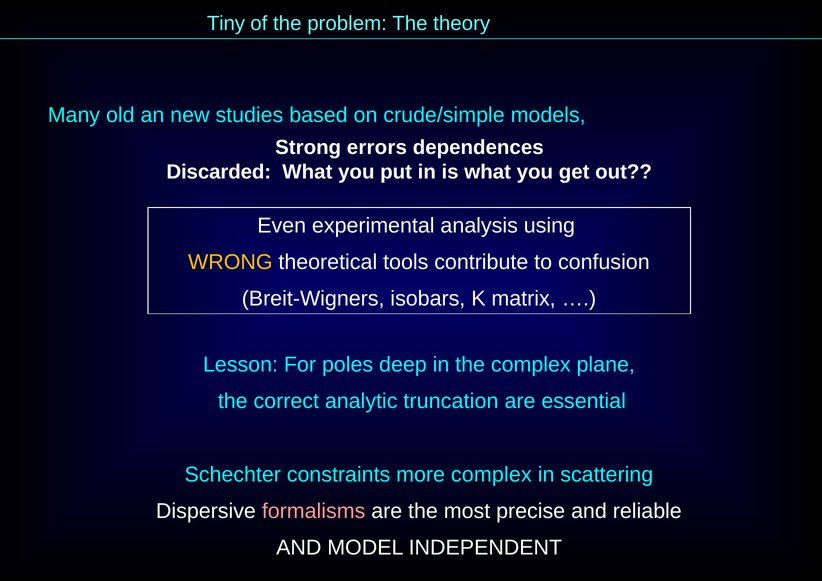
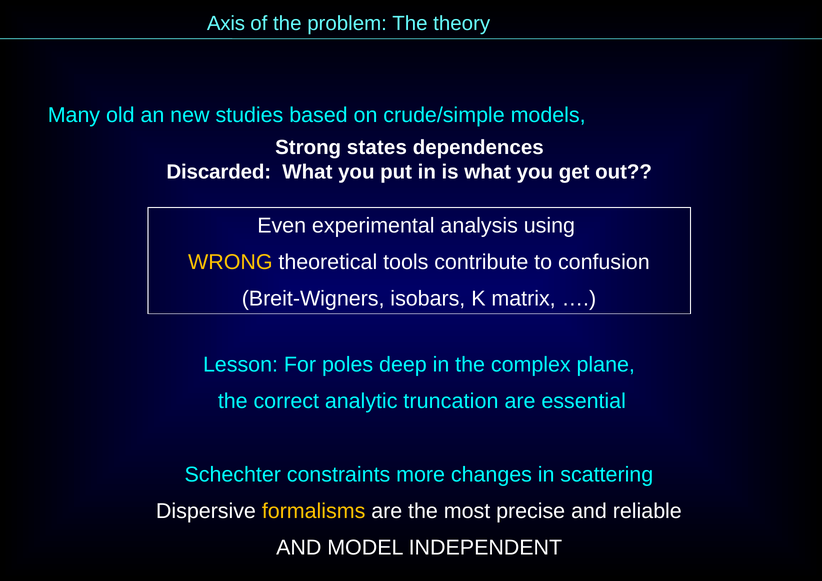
Tiny: Tiny -> Axis
errors: errors -> states
more complex: complex -> changes
formalisms colour: pink -> yellow
